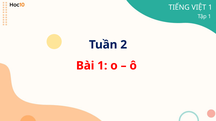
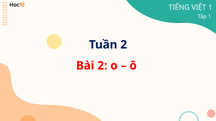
Bài 1: 1 -> 2
